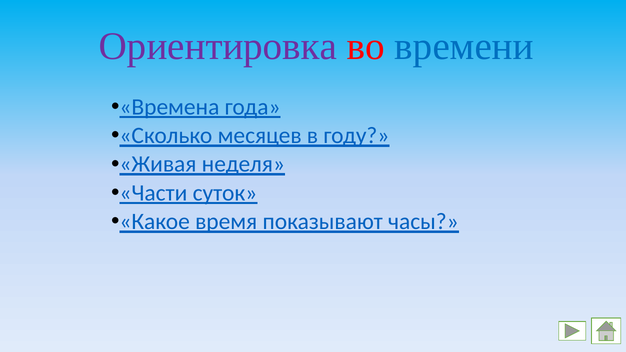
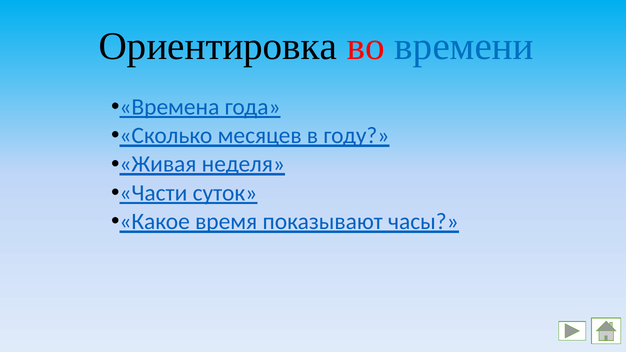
Ориентировка colour: purple -> black
